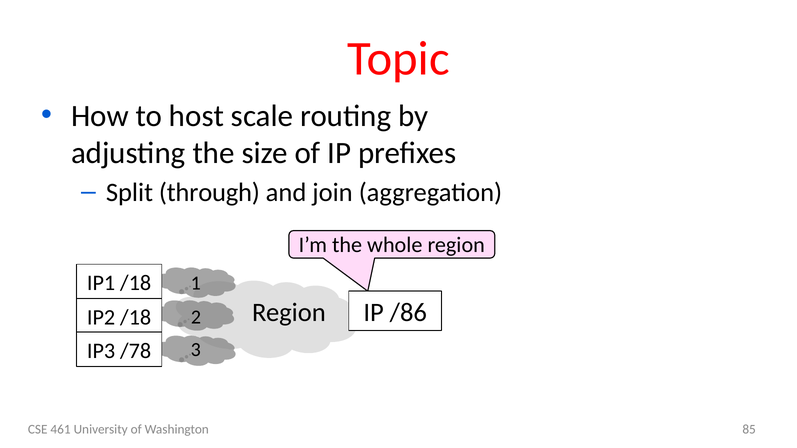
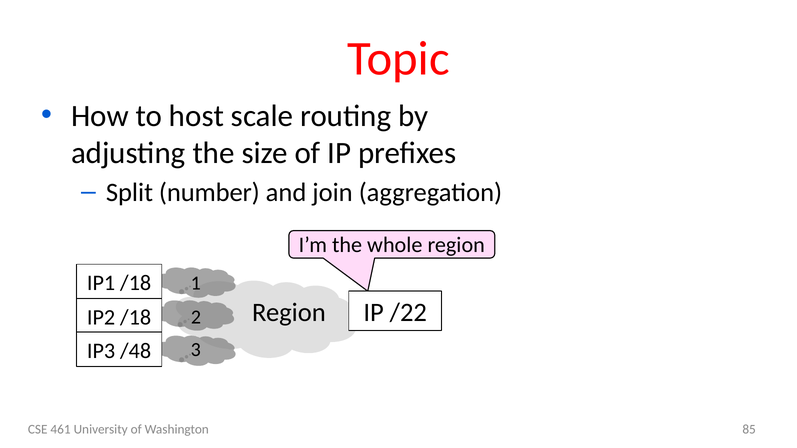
through: through -> number
/86: /86 -> /22
/78: /78 -> /48
